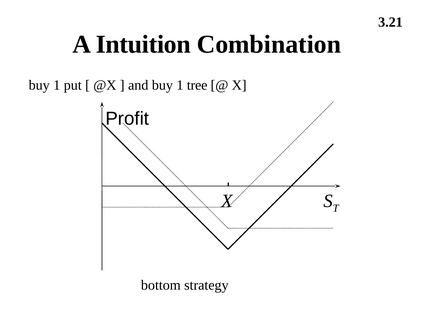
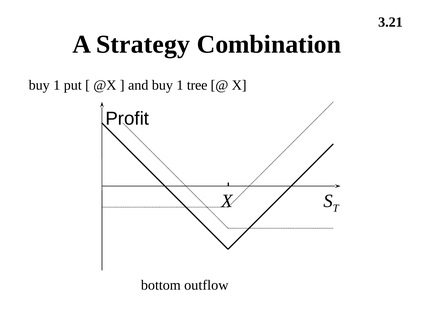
Intuition: Intuition -> Strategy
strategy: strategy -> outflow
